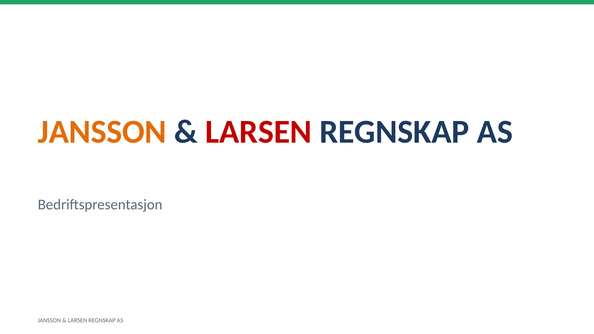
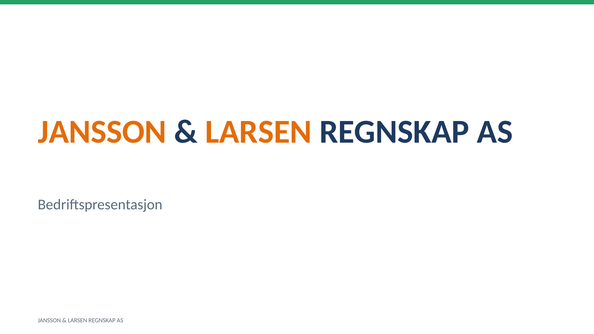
LARSEN at (259, 132) colour: red -> orange
